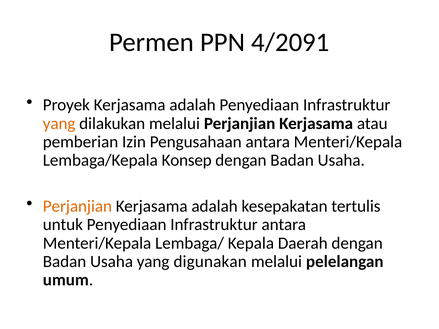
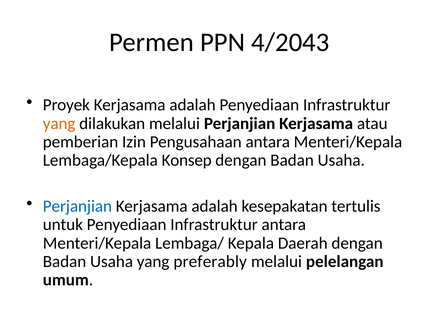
4/2091: 4/2091 -> 4/2043
Perjanjian at (77, 206) colour: orange -> blue
digunakan: digunakan -> preferably
